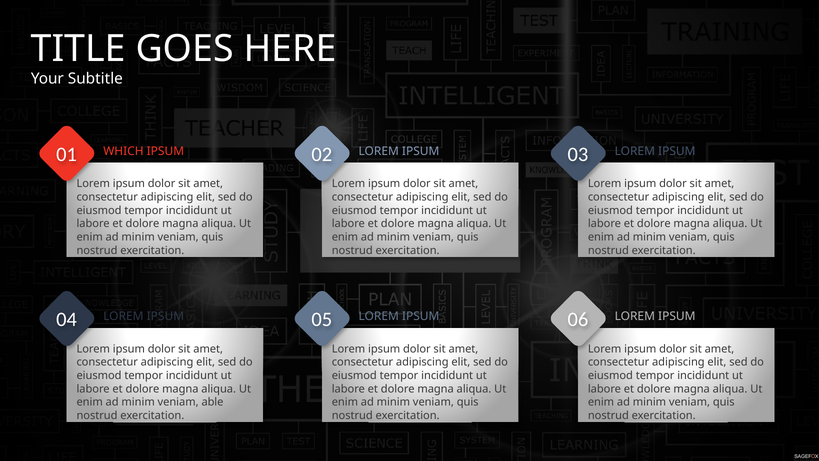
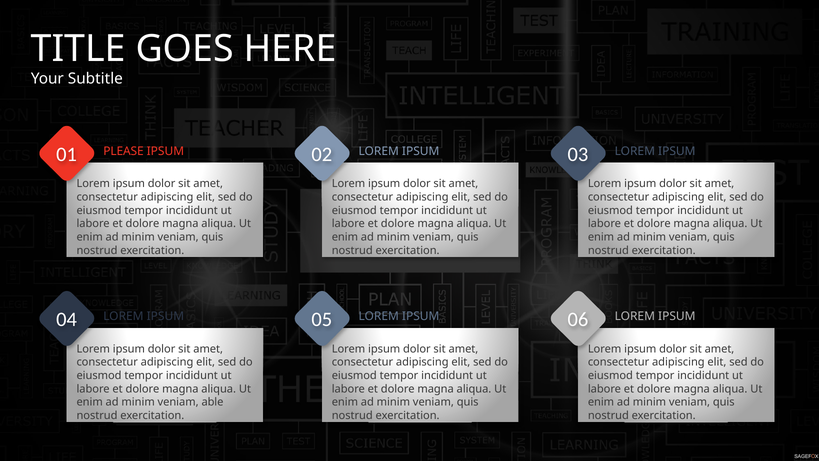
WHICH: WHICH -> PLEASE
